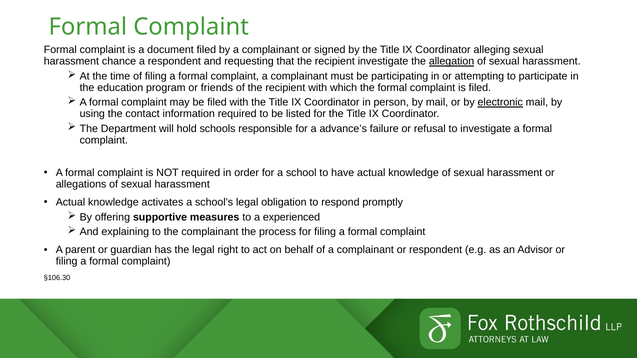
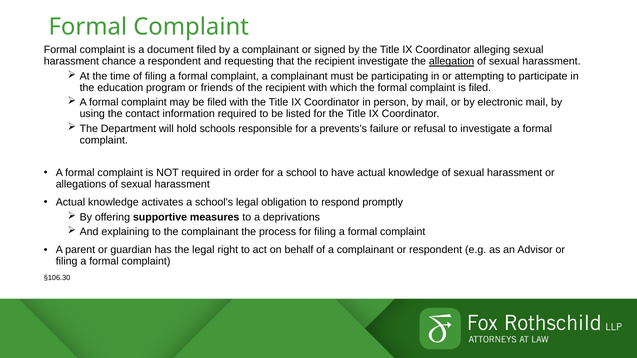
electronic underline: present -> none
advance’s: advance’s -> prevents’s
experienced: experienced -> deprivations
